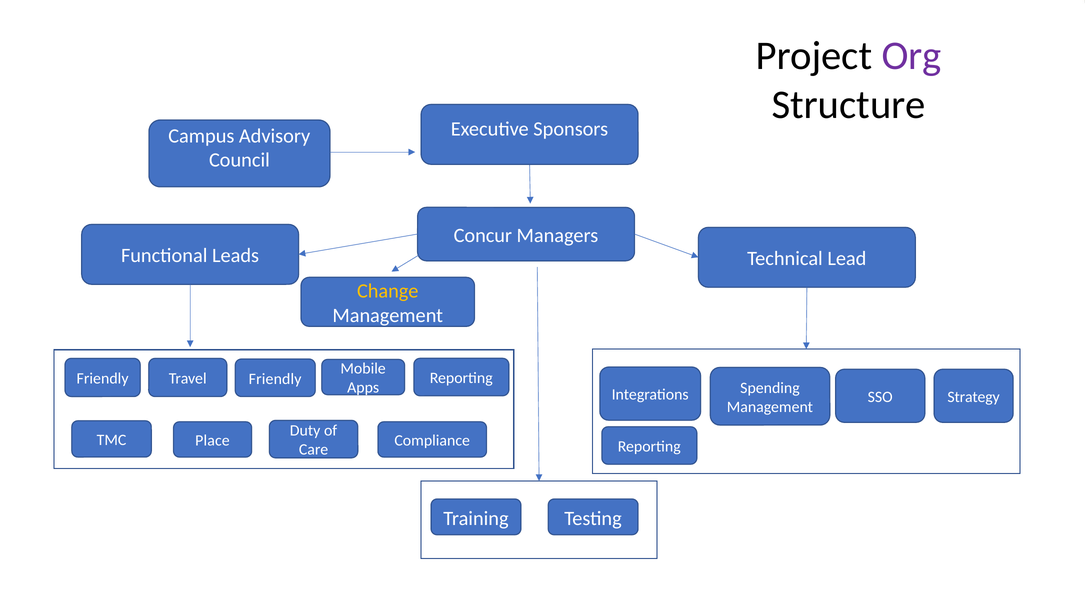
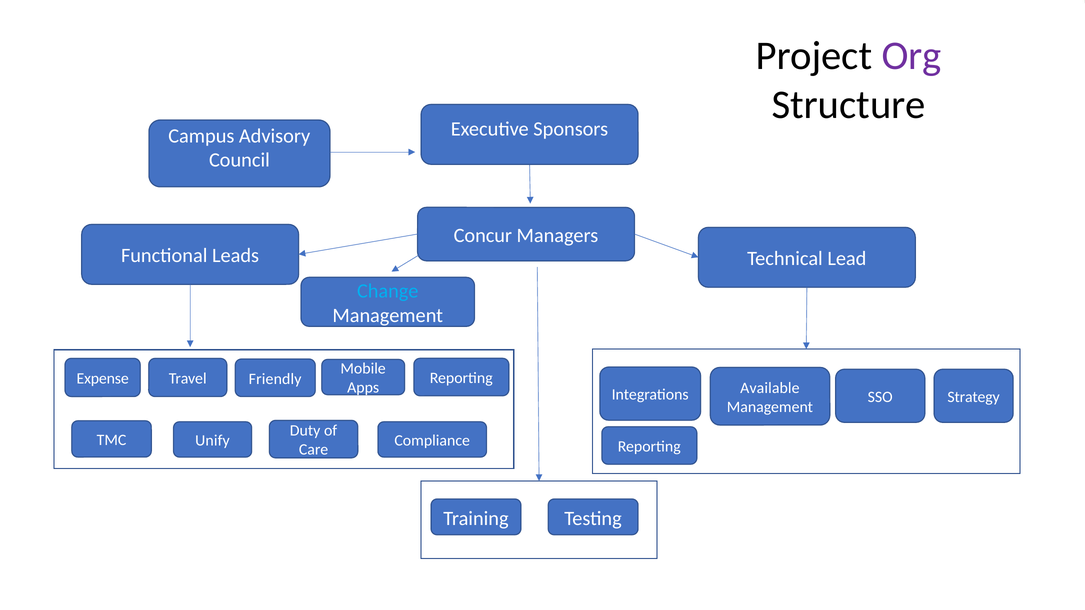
Change colour: yellow -> light blue
Friendly at (103, 379): Friendly -> Expense
Spending: Spending -> Available
Place: Place -> Unify
